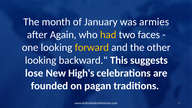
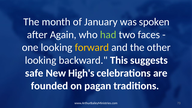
armies: armies -> spoken
had colour: yellow -> light green
lose: lose -> safe
